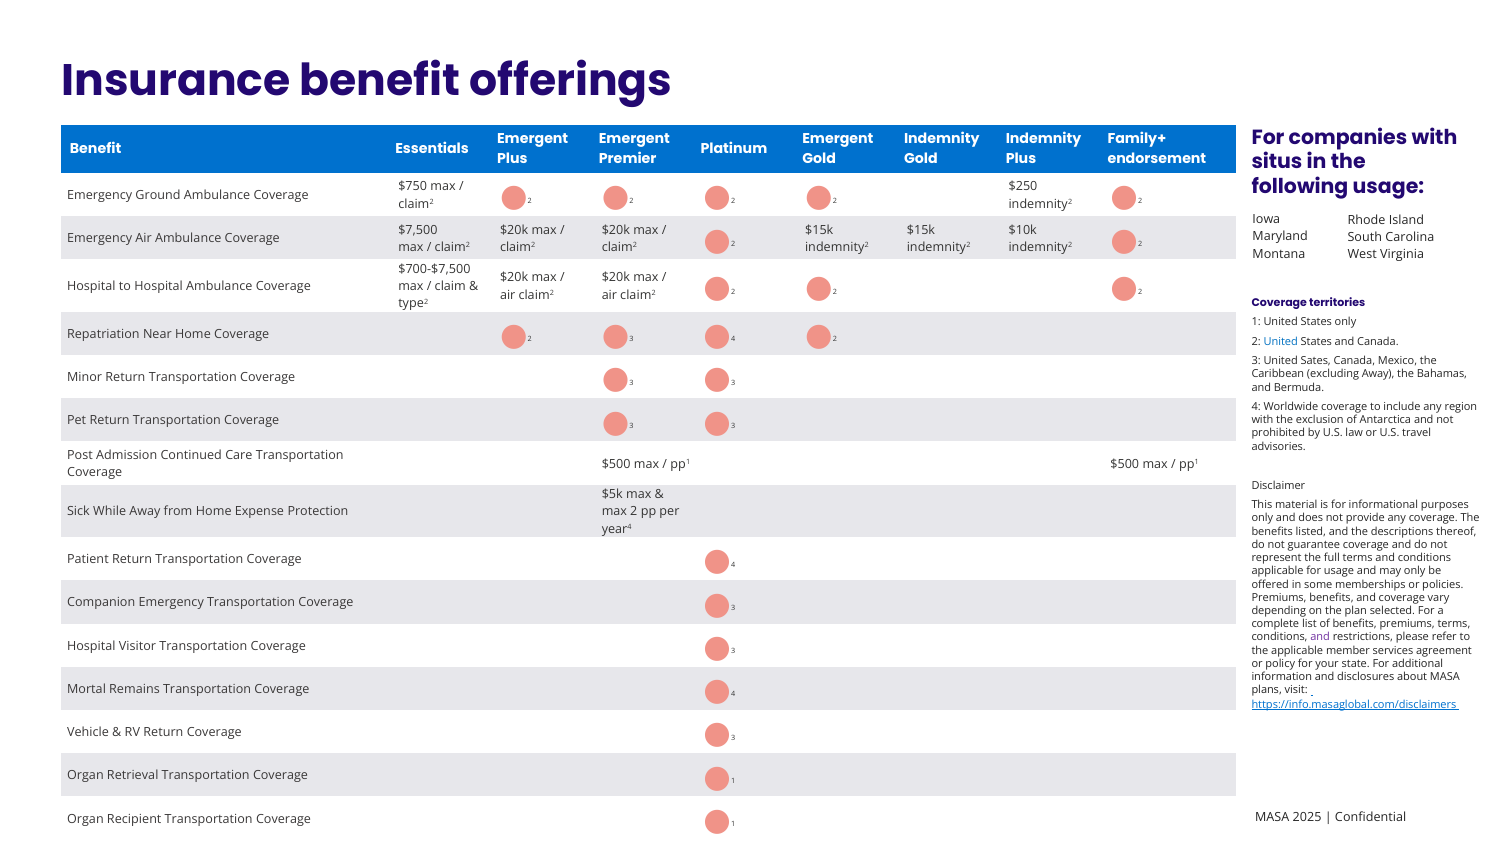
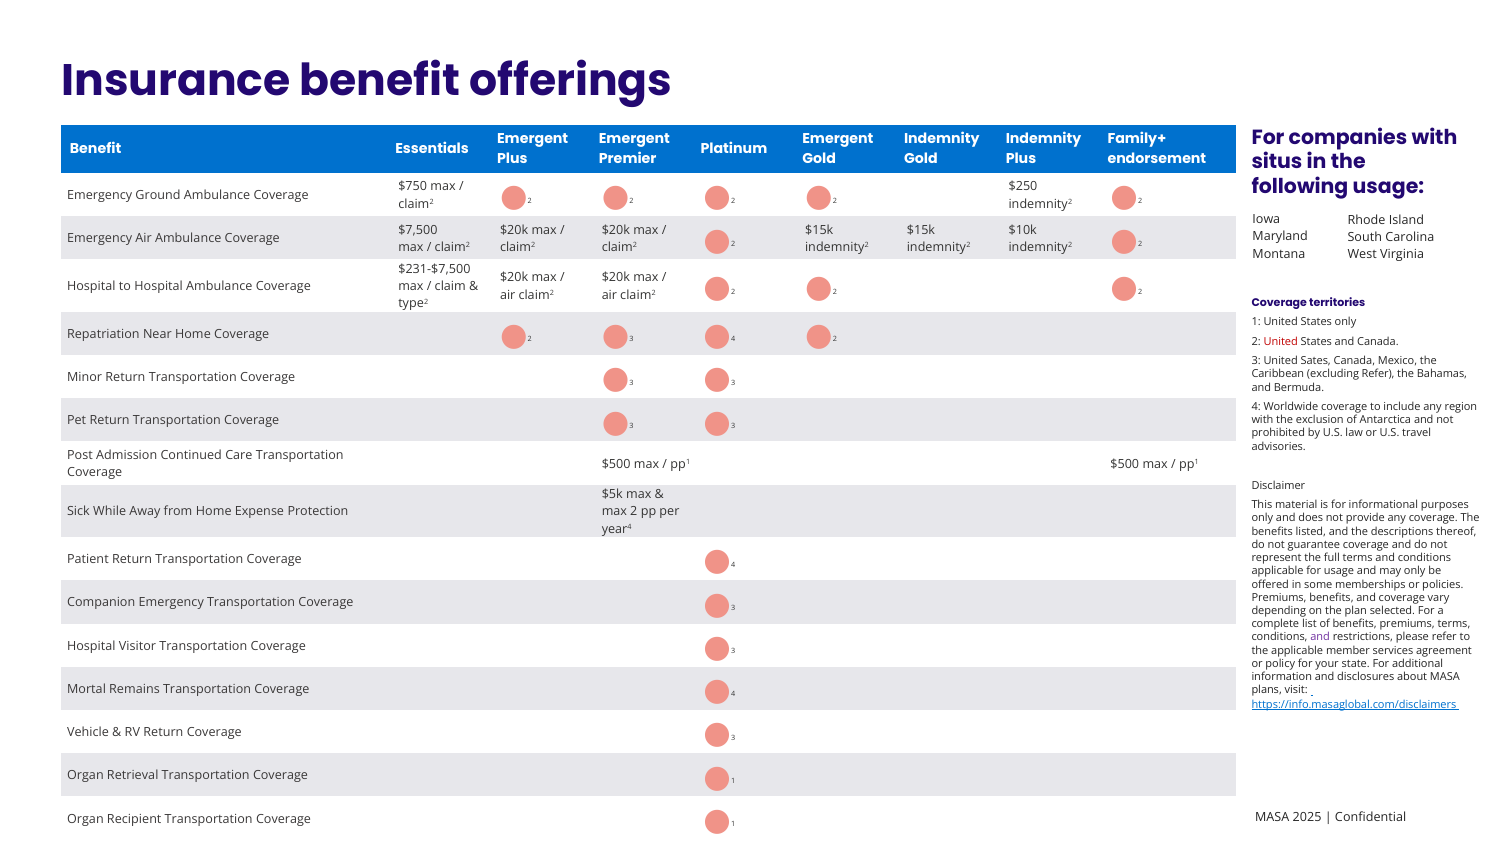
$700-$7,500: $700-$7,500 -> $231-$7,500
United at (1281, 341) colour: blue -> red
excluding Away: Away -> Refer
